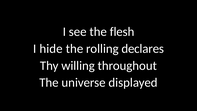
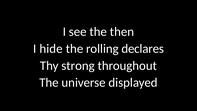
flesh: flesh -> then
willing: willing -> strong
